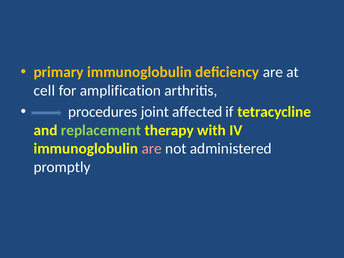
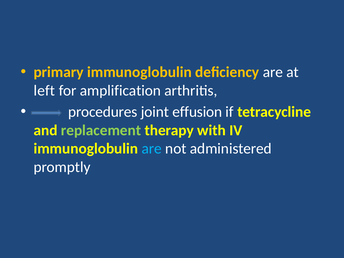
cell: cell -> left
affected: affected -> effusion
are at (152, 149) colour: pink -> light blue
